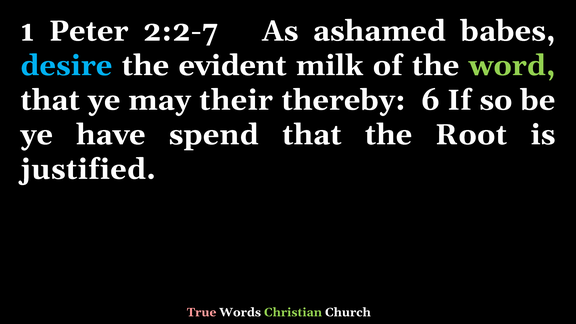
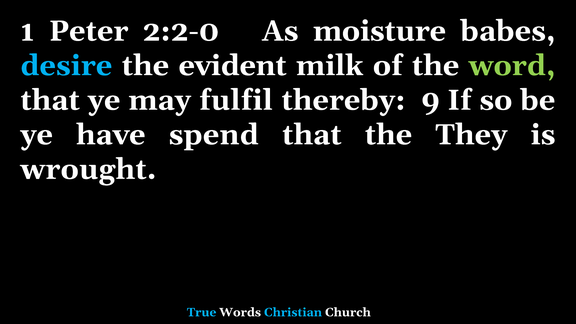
2:2-7: 2:2-7 -> 2:2-0
ashamed: ashamed -> moisture
their: their -> fulfil
6: 6 -> 9
Root: Root -> They
justified: justified -> wrought
True colour: pink -> light blue
Christian colour: light green -> light blue
